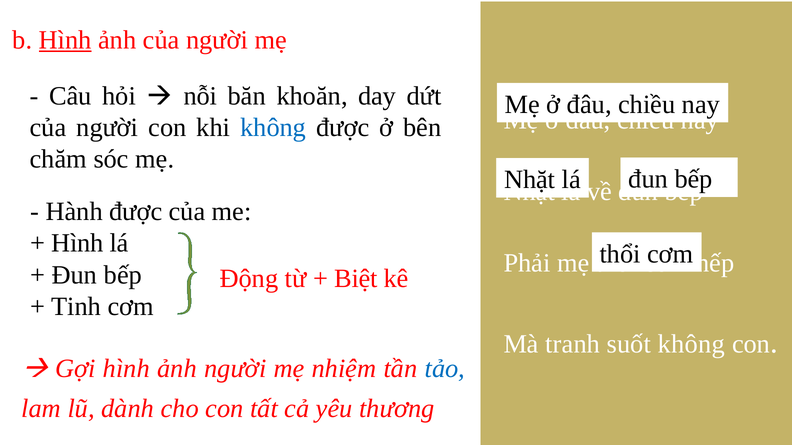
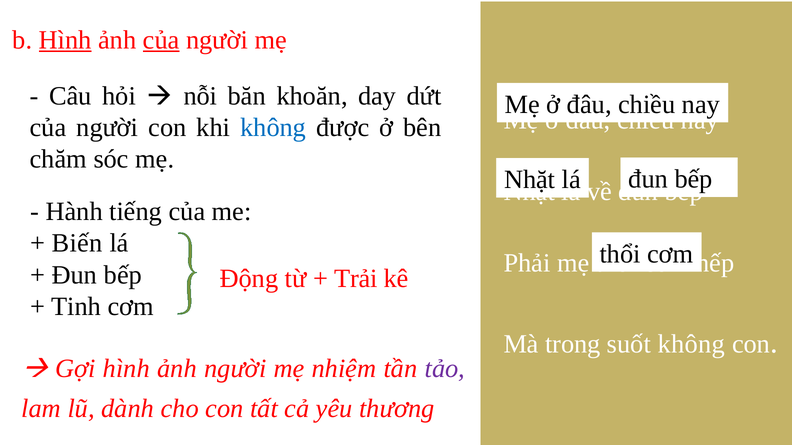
của at (161, 40) underline: none -> present
Hành được: được -> tiếng
Hình at (77, 244): Hình -> Biến
Biệt: Biệt -> Trải
tranh: tranh -> trong
tảo colour: blue -> purple
